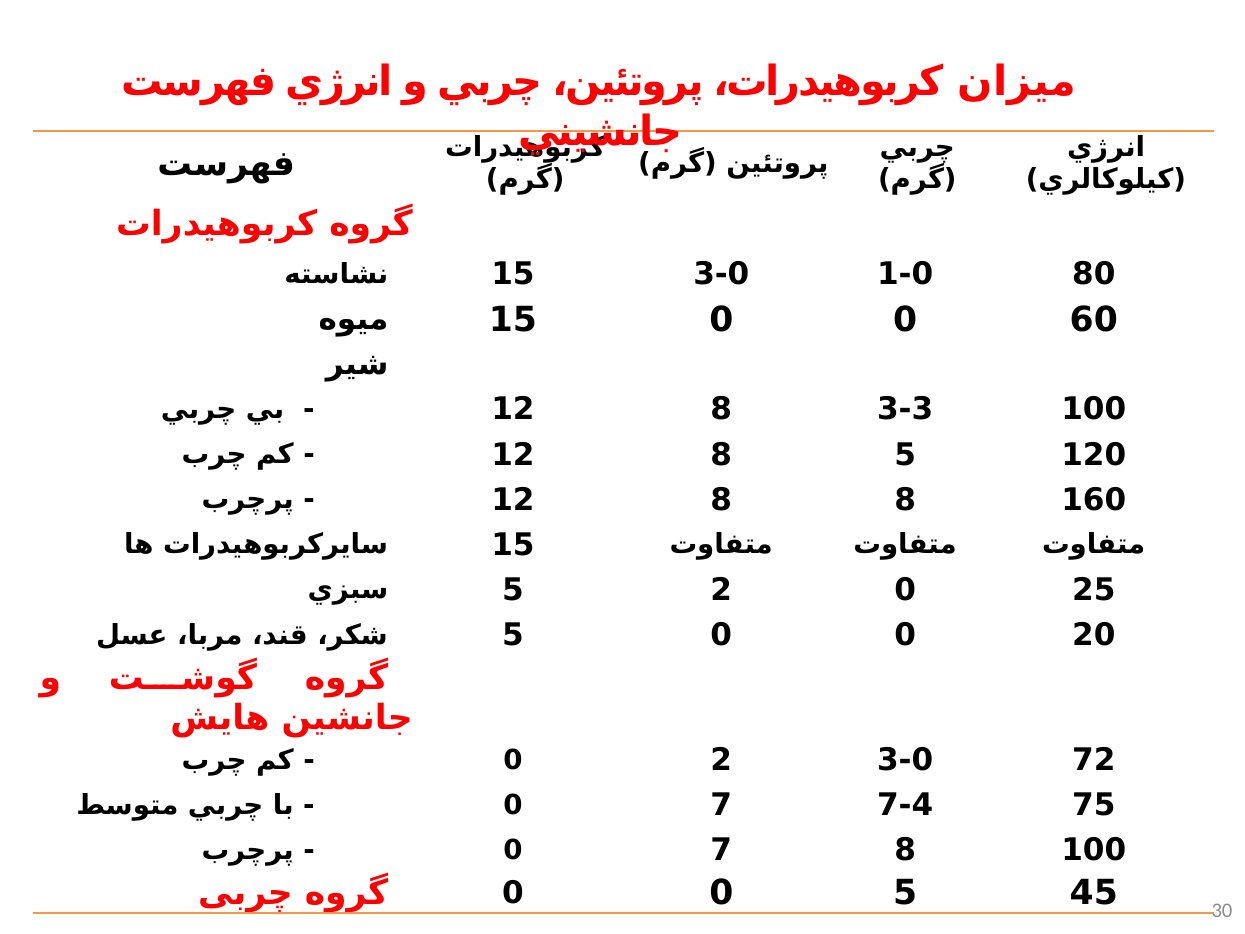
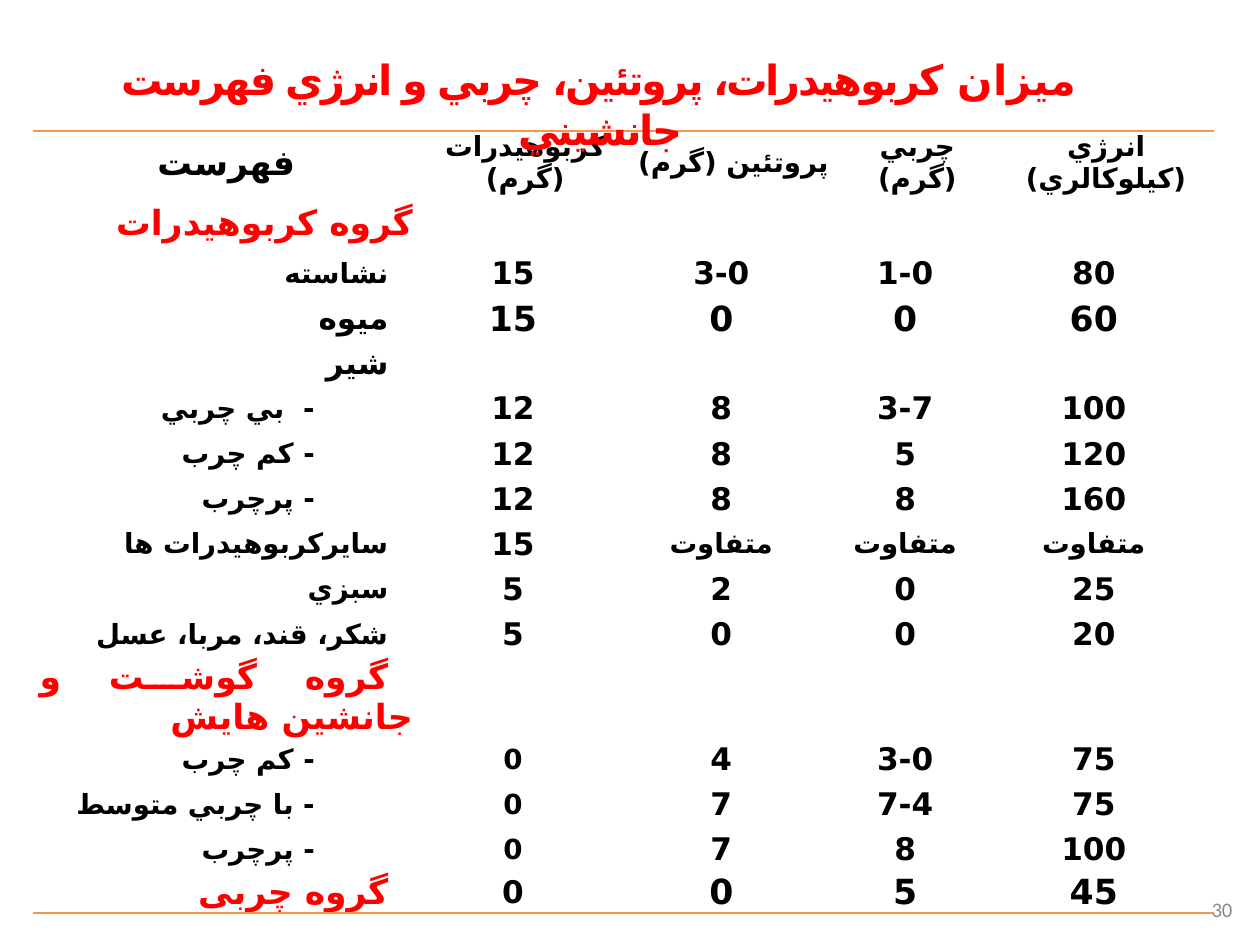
3-3: 3-3 -> 3-7
0 2: 2 -> 4
3-0 72: 72 -> 75
